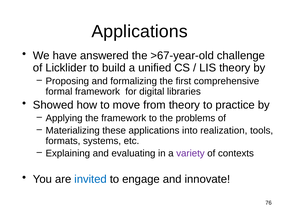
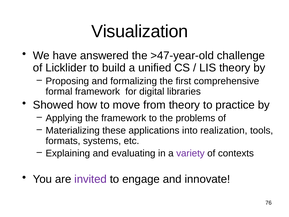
Applications at (140, 31): Applications -> Visualization
>67-year-old: >67-year-old -> >47-year-old
invited colour: blue -> purple
